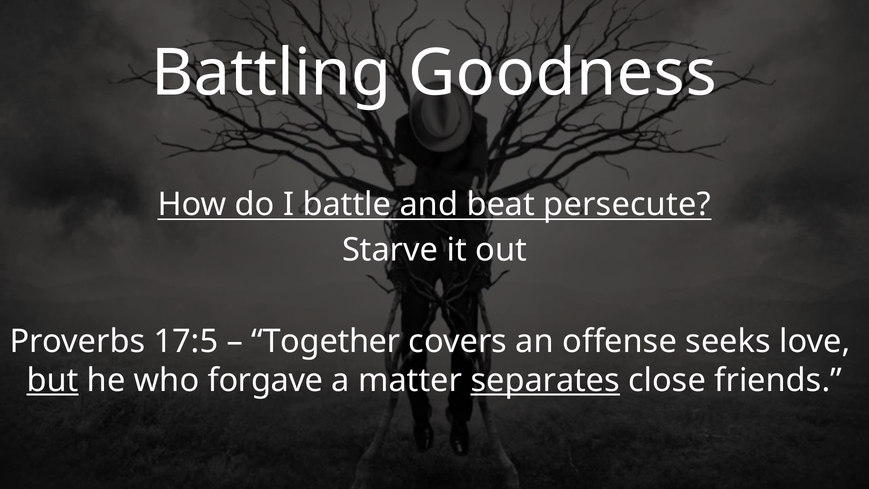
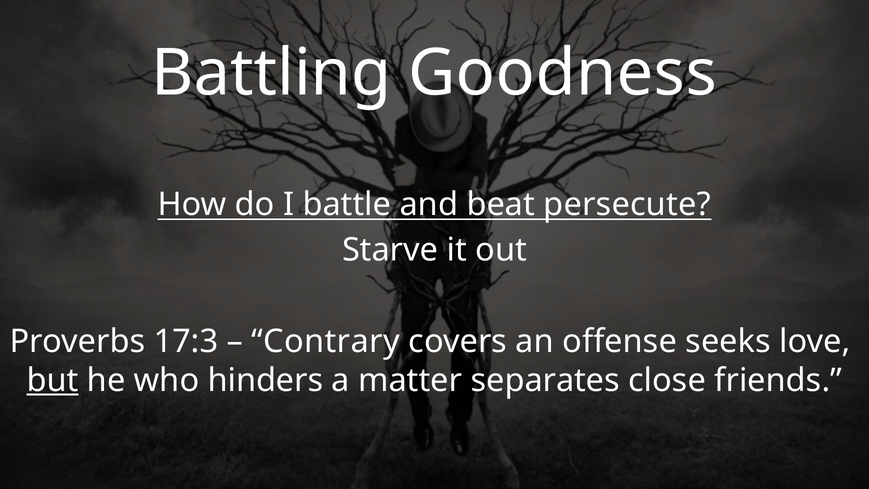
17:5: 17:5 -> 17:3
Together: Together -> Contrary
forgave: forgave -> hinders
separates underline: present -> none
